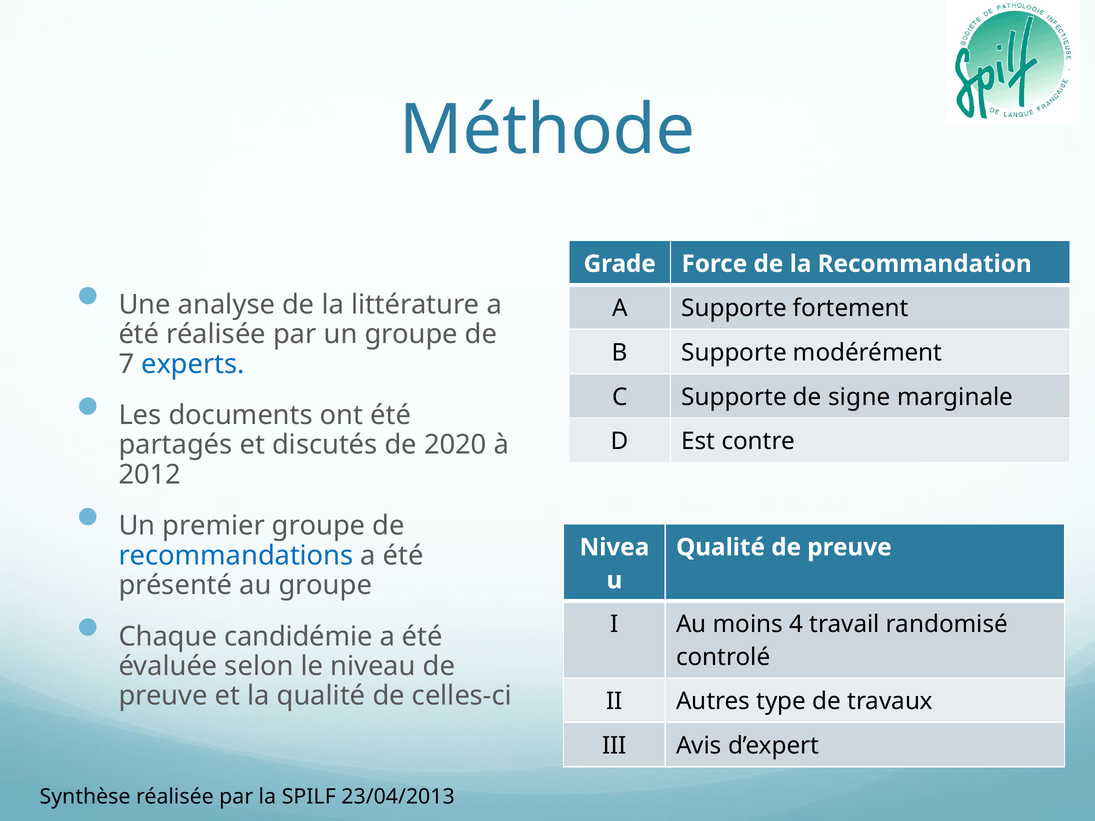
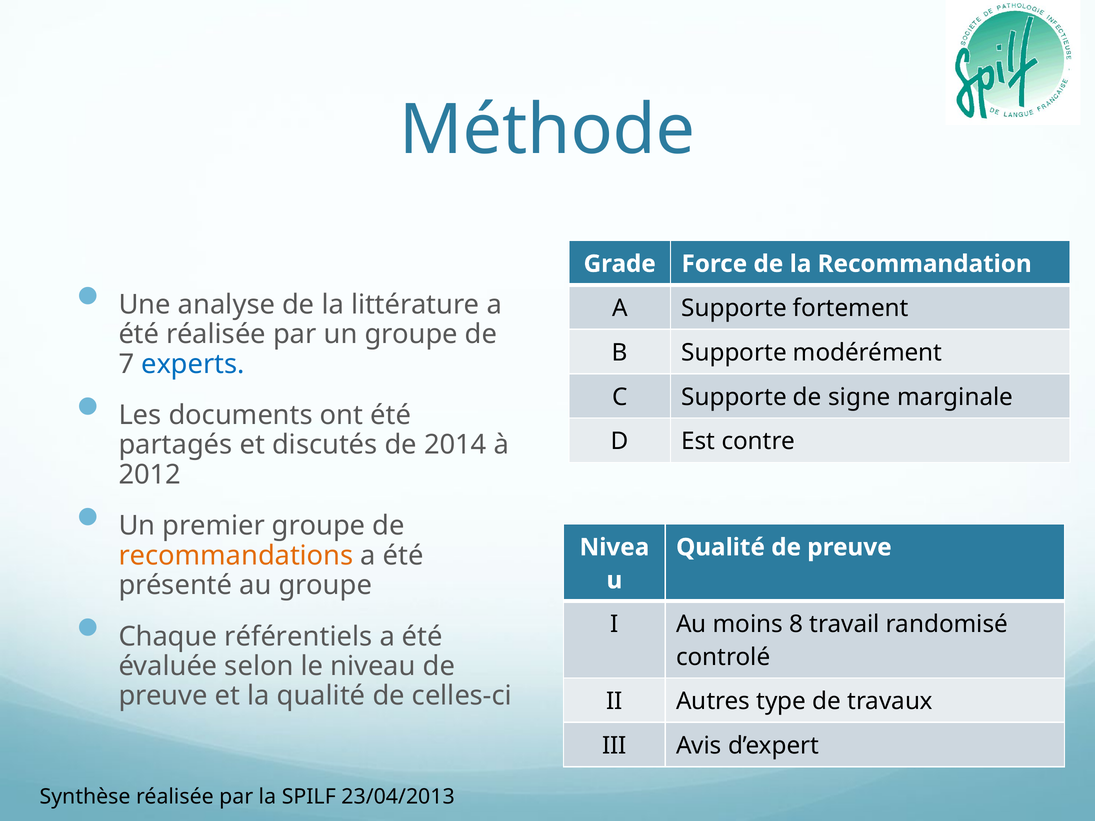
2020: 2020 -> 2014
recommandations colour: blue -> orange
candidémie: candidémie -> référentiels
4: 4 -> 8
